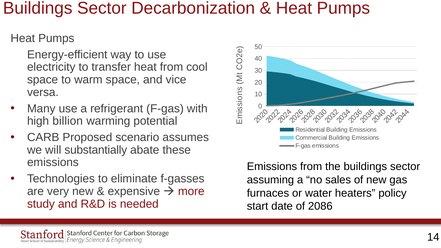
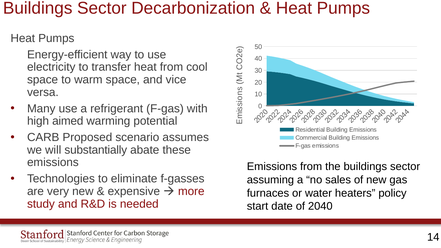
billion: billion -> aimed
2086: 2086 -> 2040
